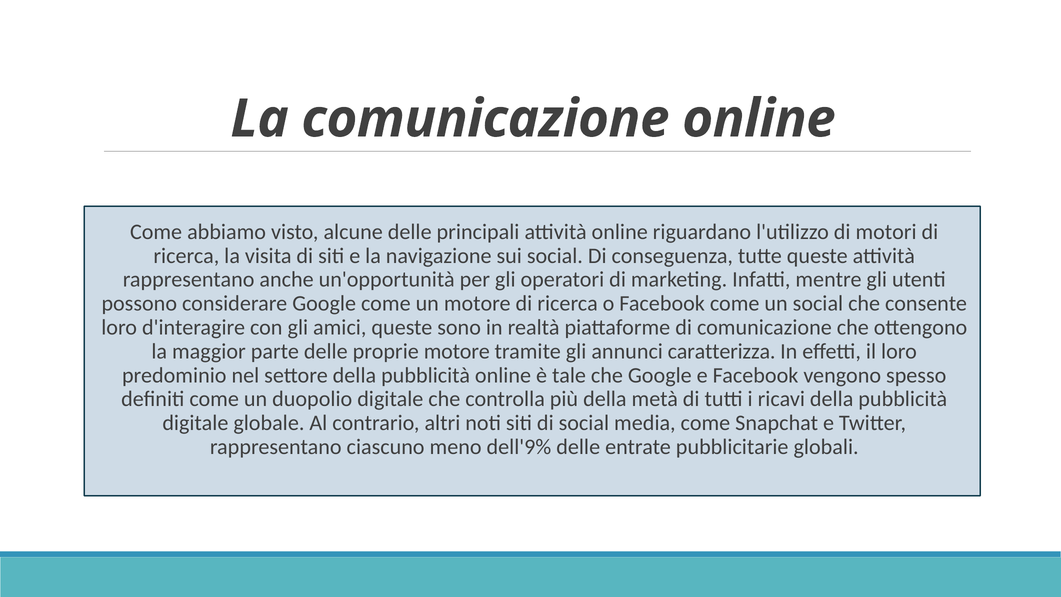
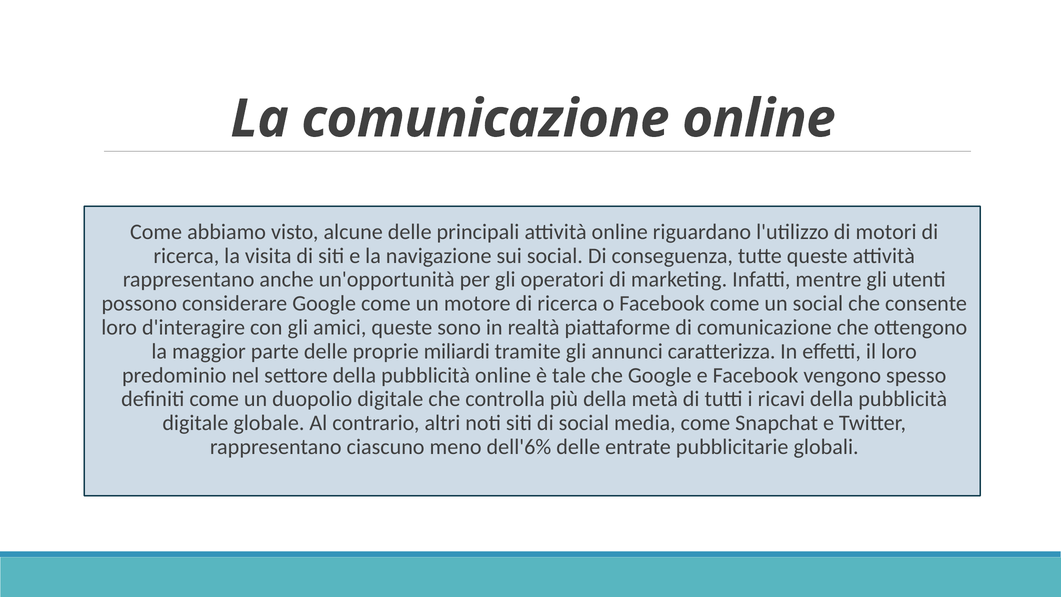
proprie motore: motore -> miliardi
dell'9%: dell'9% -> dell'6%
